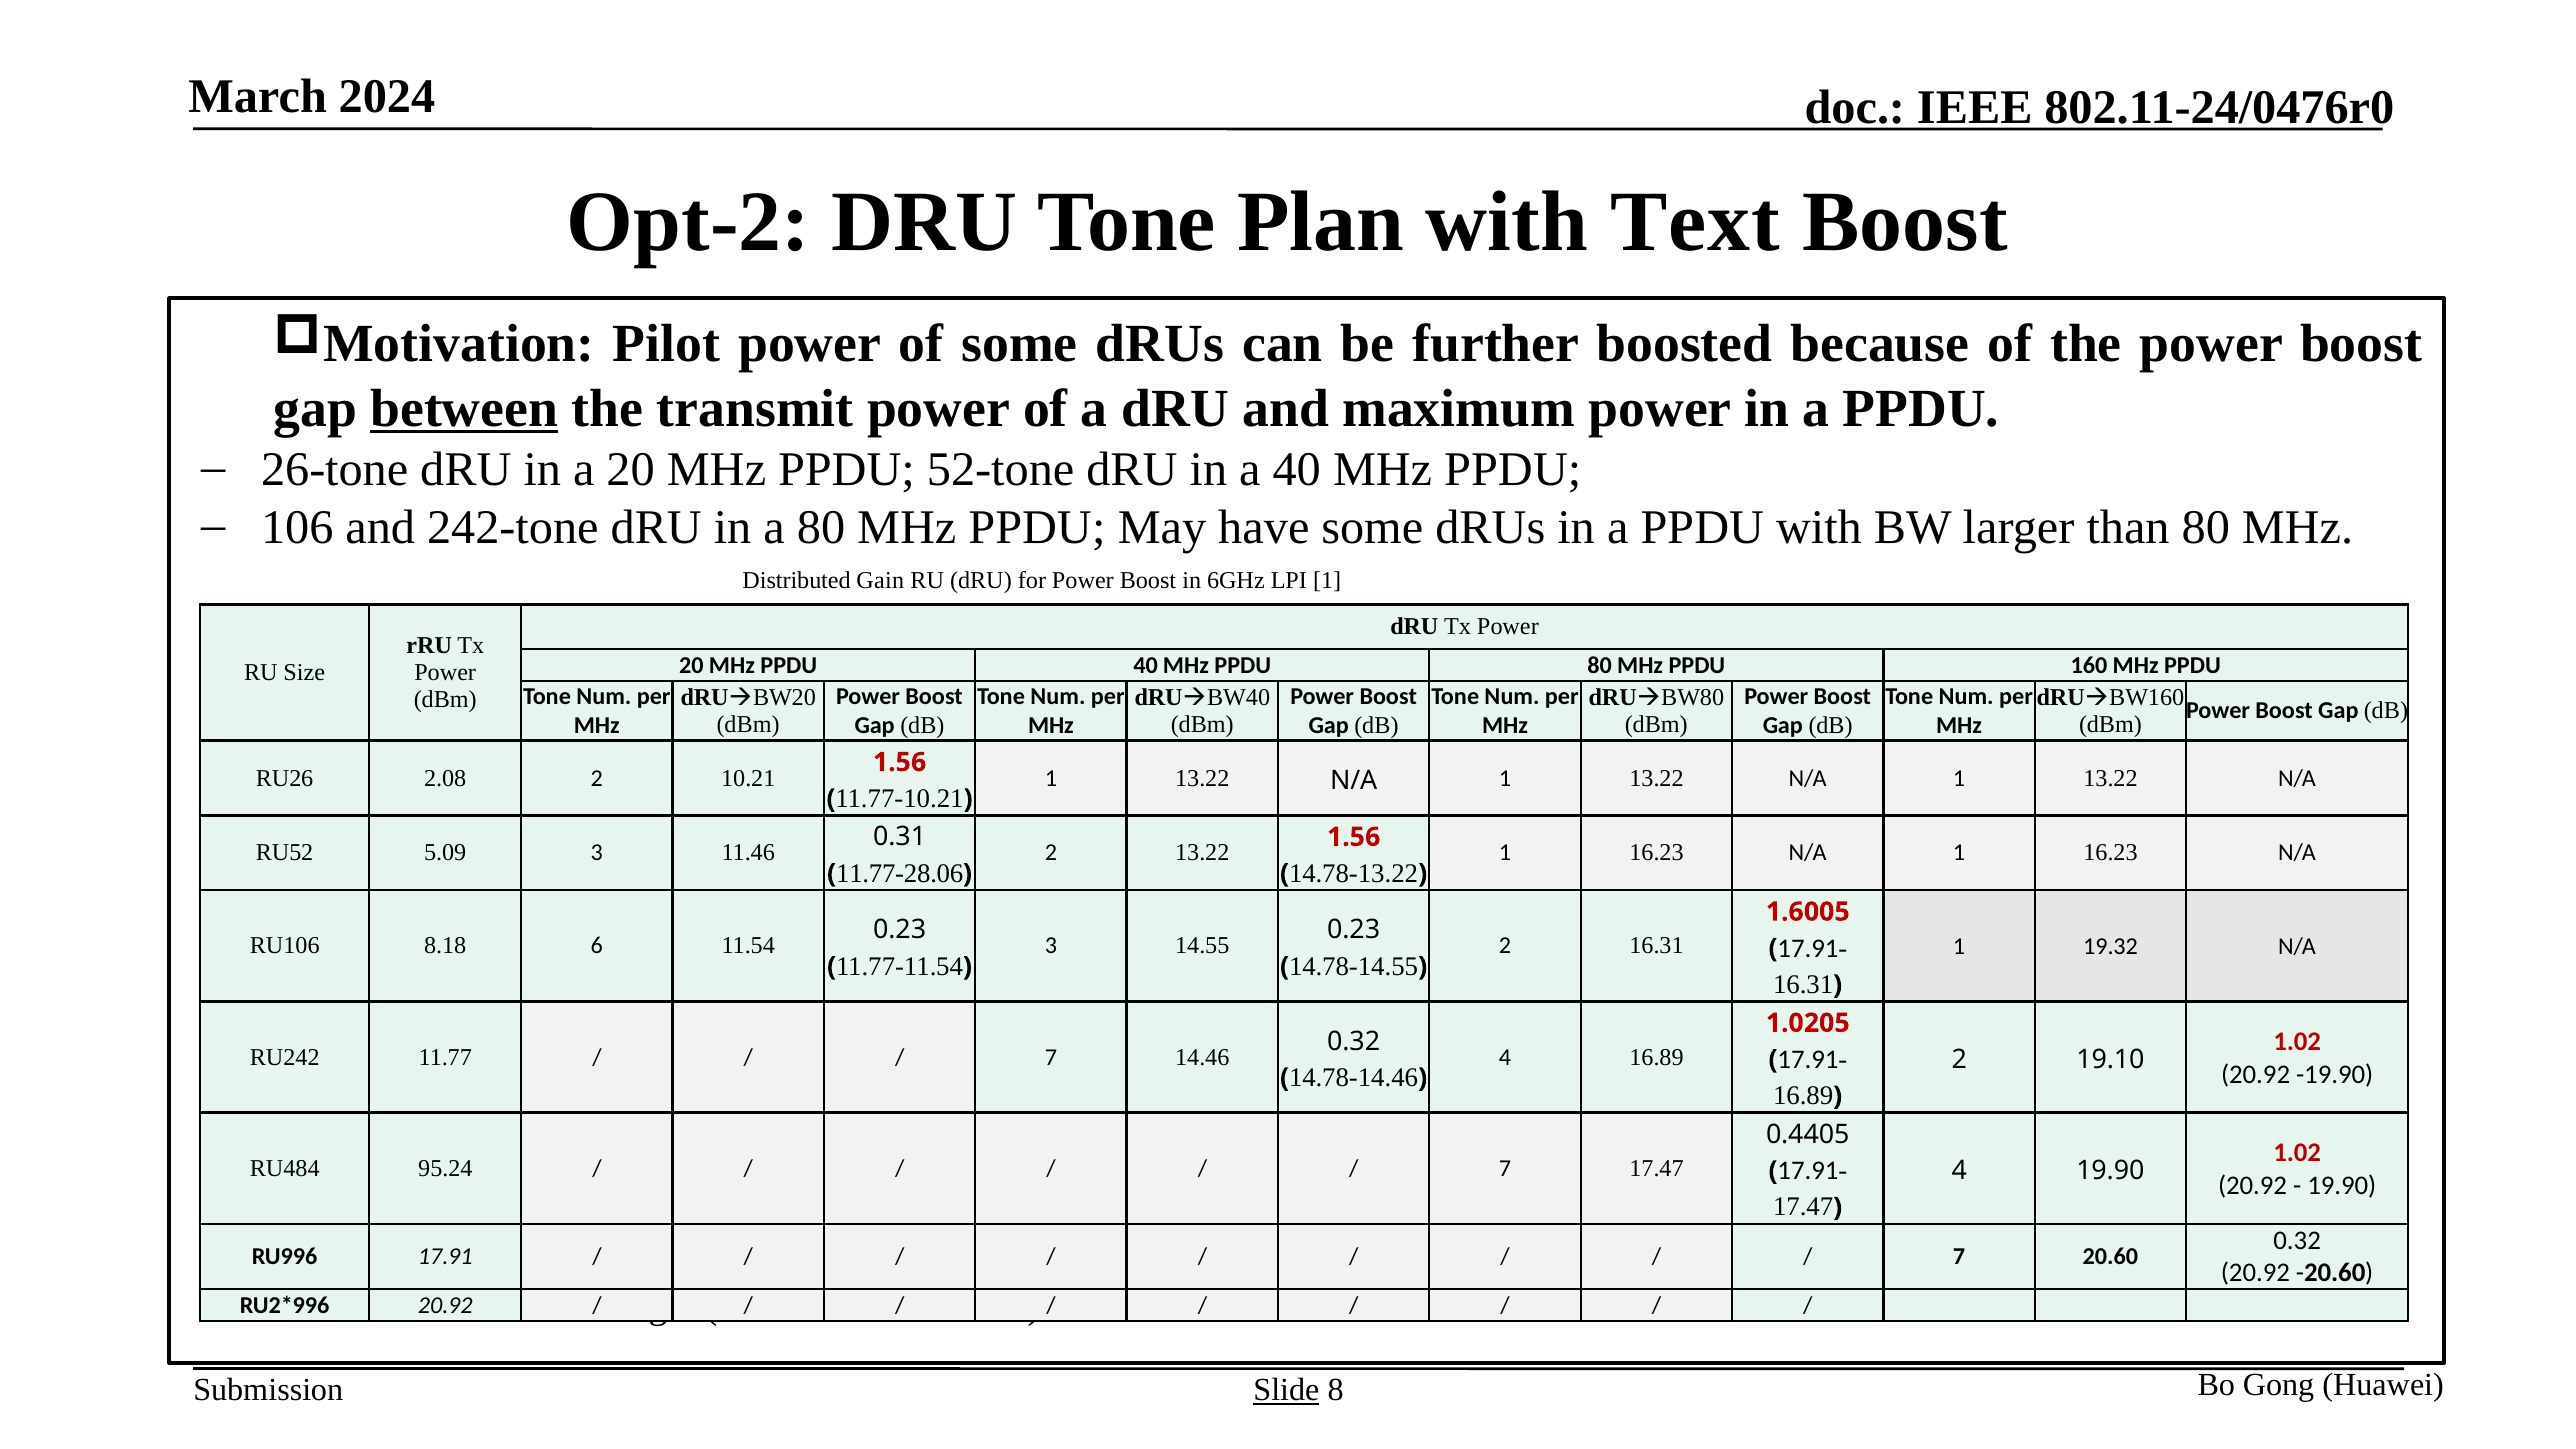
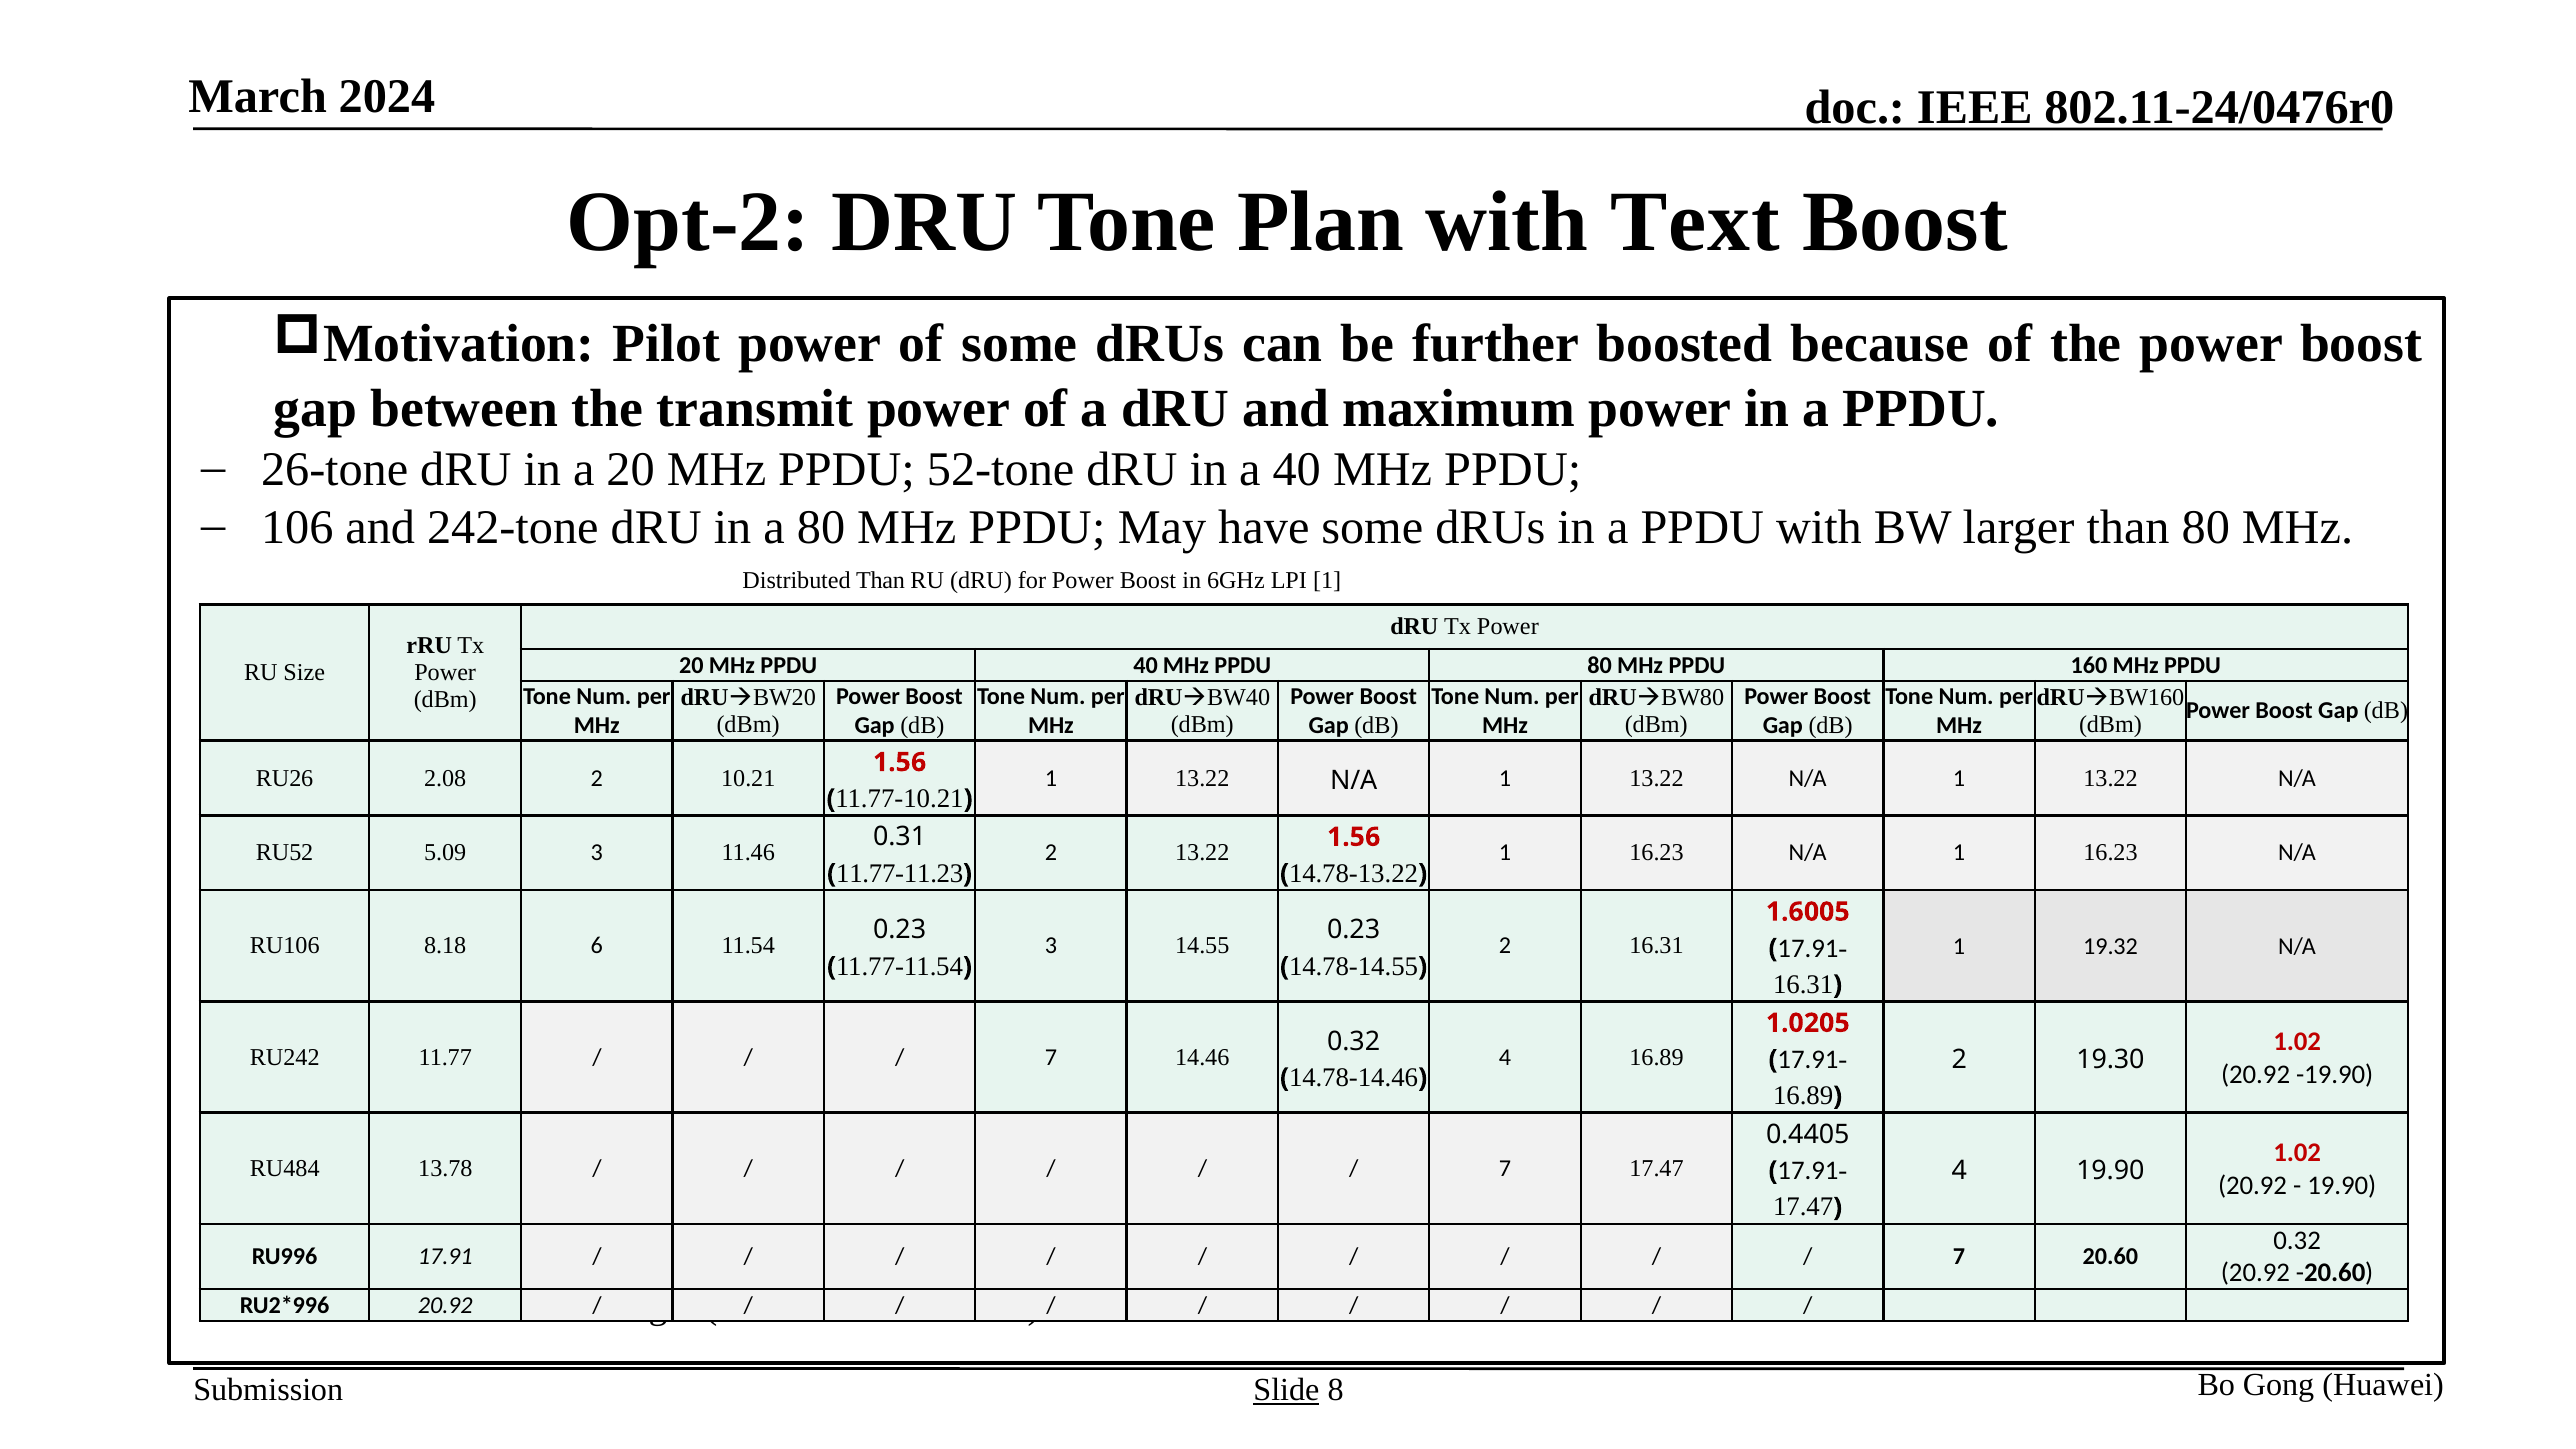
between at (464, 409) underline: present -> none
Distributed Gain: Gain -> Than
11.77-28.06: 11.77-28.06 -> 11.77-11.23
19.10: 19.10 -> 19.30
95.24: 95.24 -> 13.78
